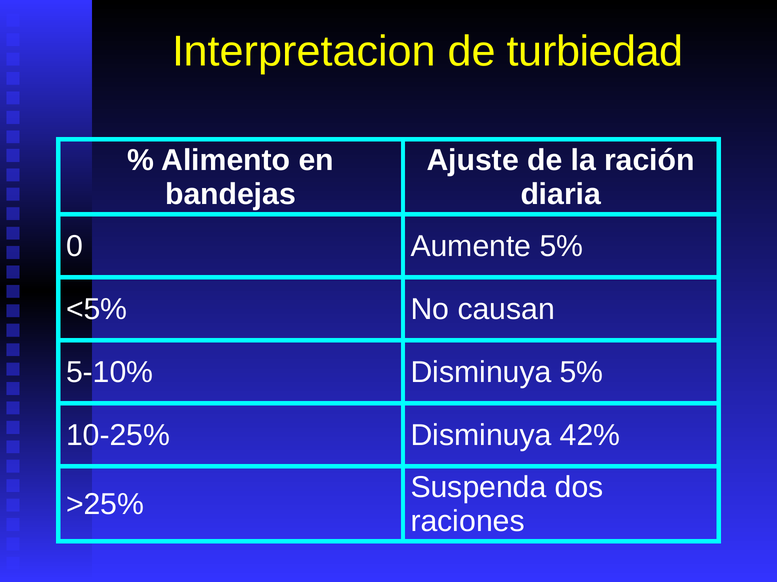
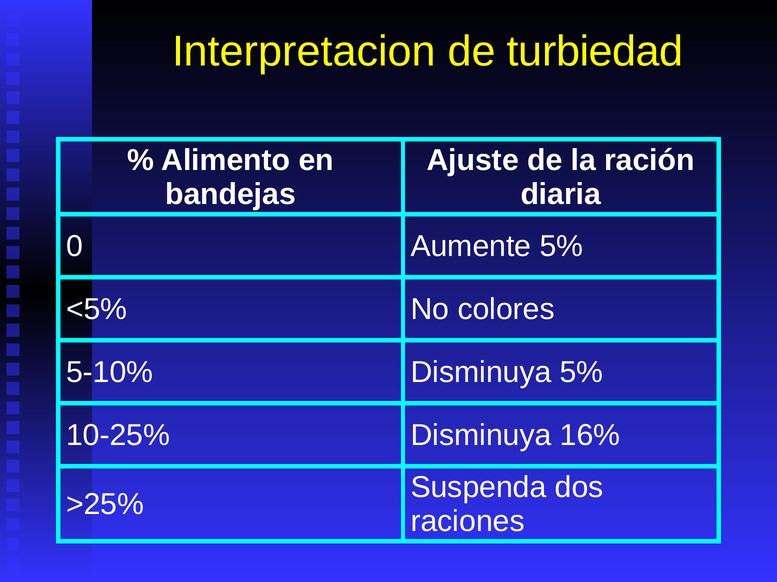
causan: causan -> colores
42%: 42% -> 16%
